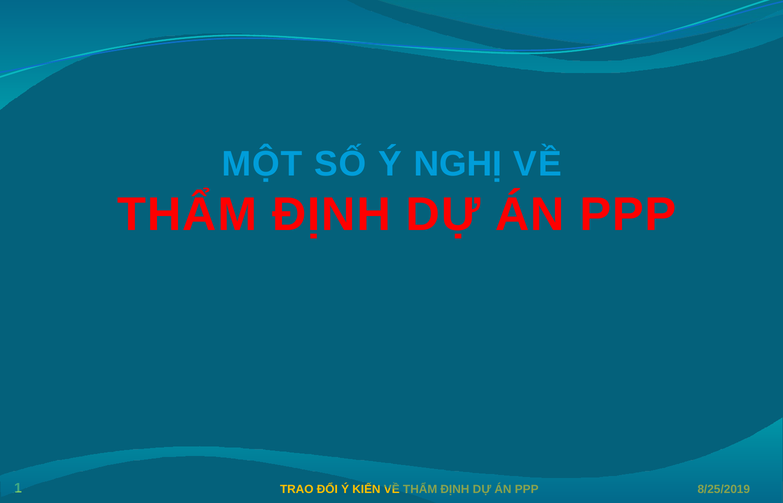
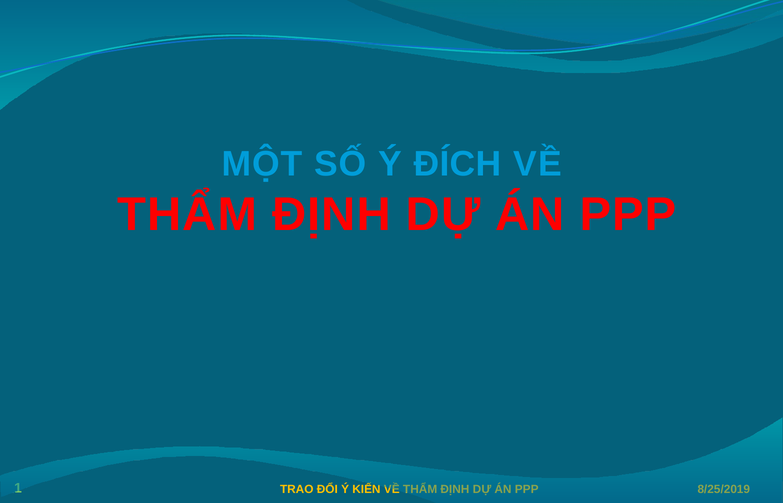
NGHỊ: NGHỊ -> ĐÍCH
